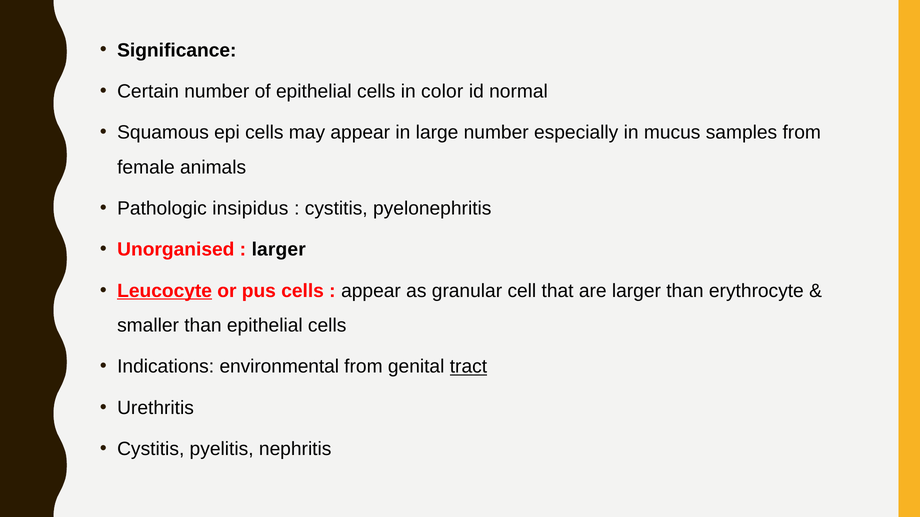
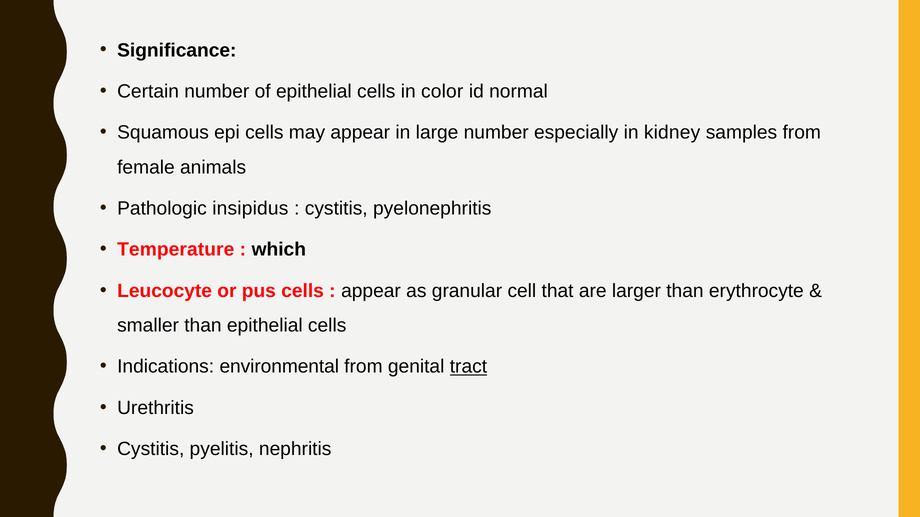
mucus: mucus -> kidney
Unorganised: Unorganised -> Temperature
larger at (279, 250): larger -> which
Leucocyte underline: present -> none
